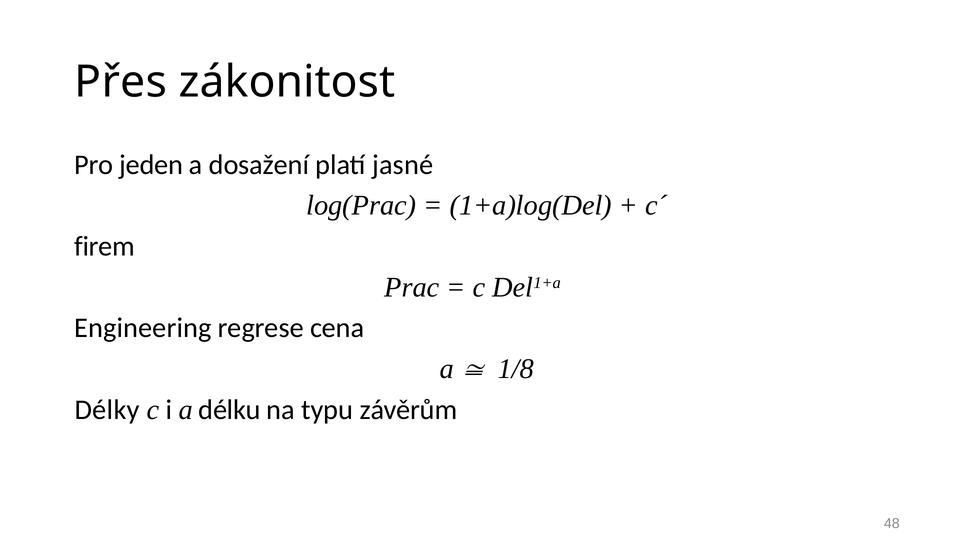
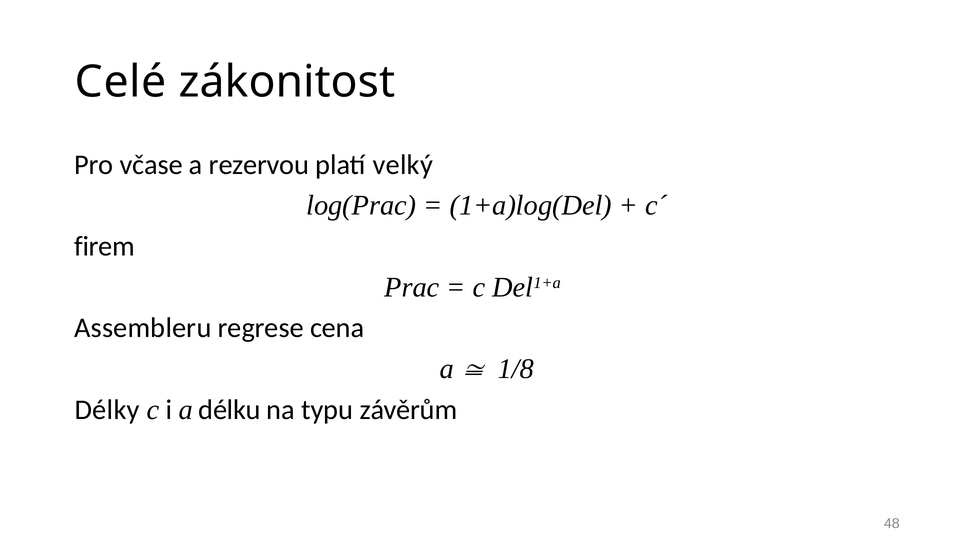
Přes: Přes -> Celé
jeden: jeden -> včase
dosažení: dosažení -> rezervou
jasné: jasné -> velký
Engineering: Engineering -> Assembleru
